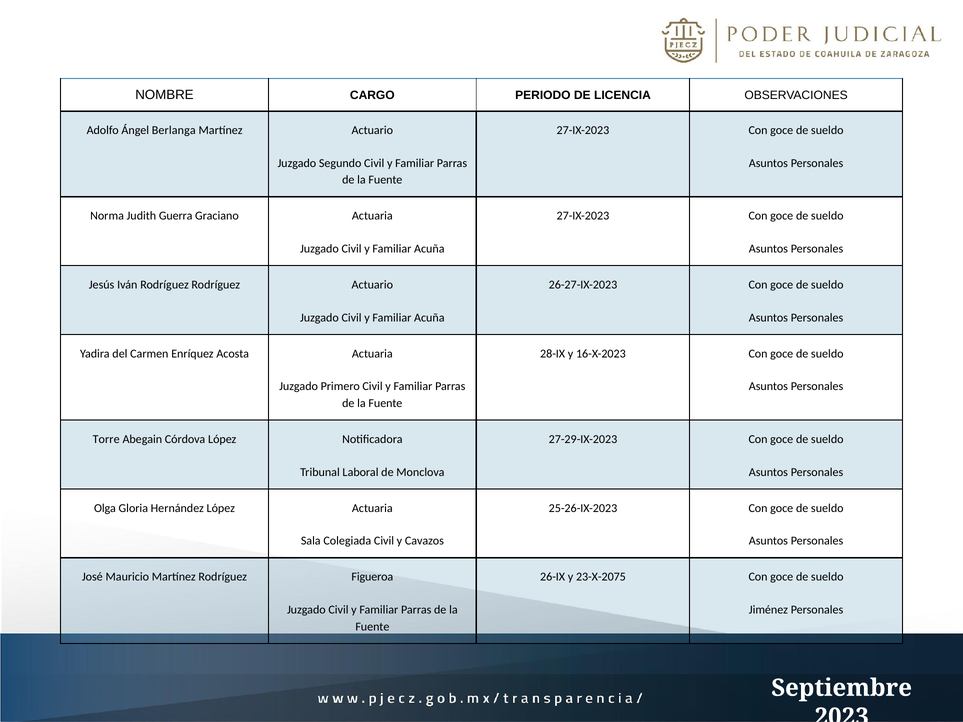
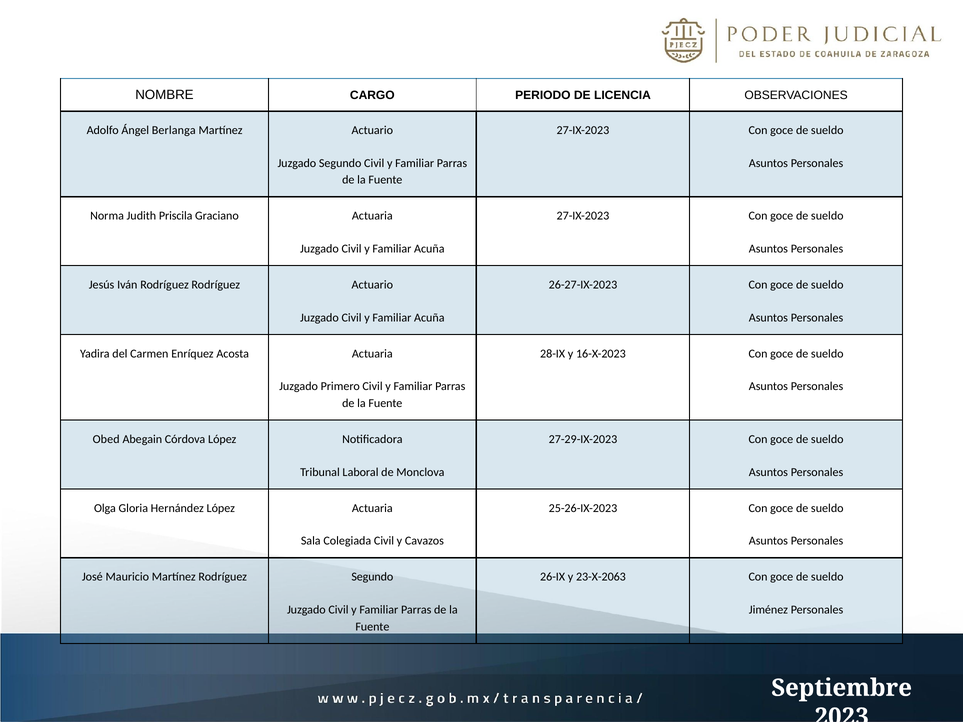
Guerra: Guerra -> Priscila
Torre: Torre -> Obed
Rodríguez Figueroa: Figueroa -> Segundo
23-X-2075: 23-X-2075 -> 23-X-2063
